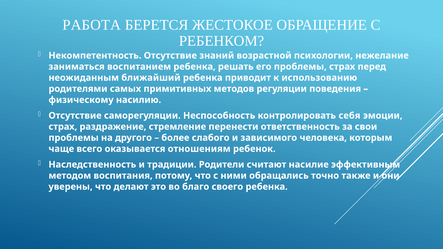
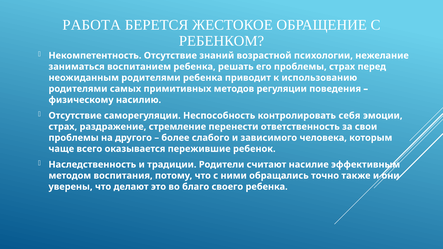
неожиданным ближайший: ближайший -> родителями
отношениям: отношениям -> пережившие
